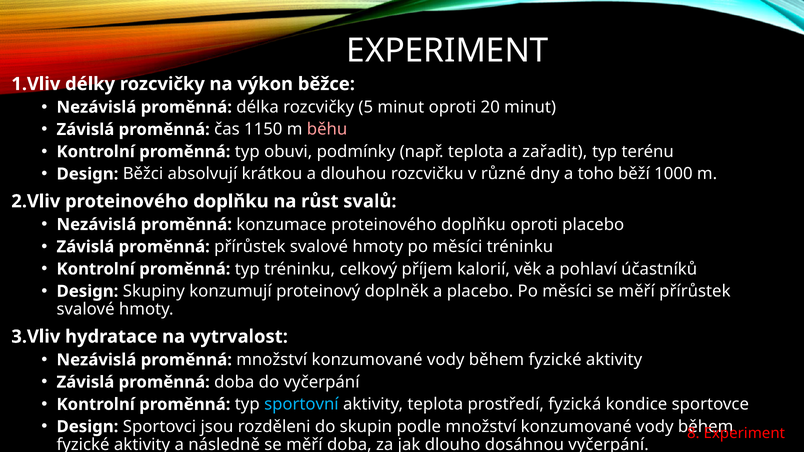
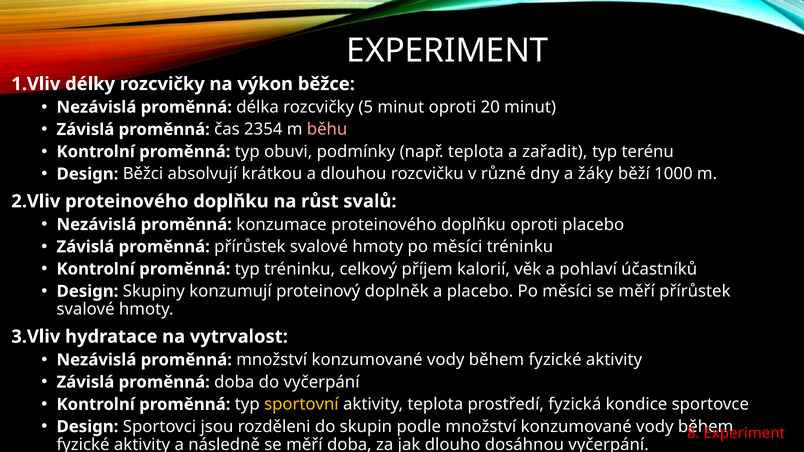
1150: 1150 -> 2354
toho: toho -> žáky
sportovní colour: light blue -> yellow
